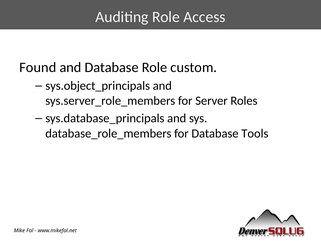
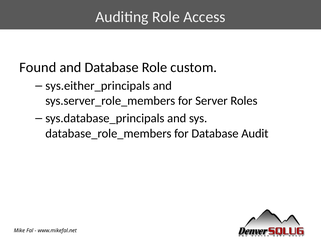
sys.object_principals: sys.object_principals -> sys.either_principals
Tools: Tools -> Audit
